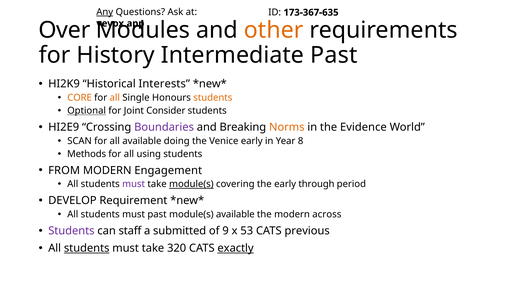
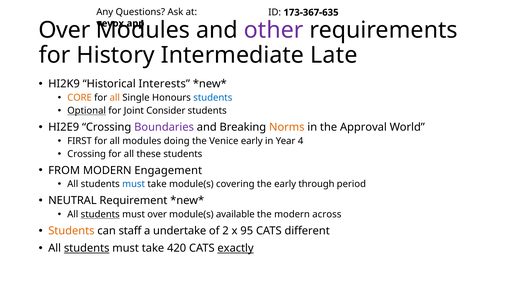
Any underline: present -> none
other colour: orange -> purple
Intermediate Past: Past -> Late
students at (213, 98) colour: orange -> blue
Evidence: Evidence -> Approval
SCAN: SCAN -> FIRST
all available: available -> modules
8: 8 -> 4
Methods at (87, 154): Methods -> Crossing
using: using -> these
must at (134, 184) colour: purple -> blue
module(s at (191, 184) underline: present -> none
DEVELOP: DEVELOP -> NEUTRAL
students at (100, 214) underline: none -> present
must past: past -> over
Students at (71, 231) colour: purple -> orange
submitted: submitted -> undertake
9: 9 -> 2
53: 53 -> 95
previous: previous -> different
320: 320 -> 420
